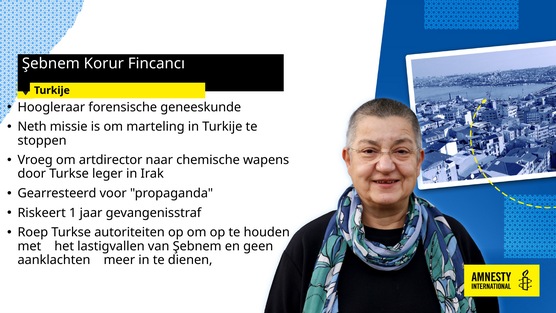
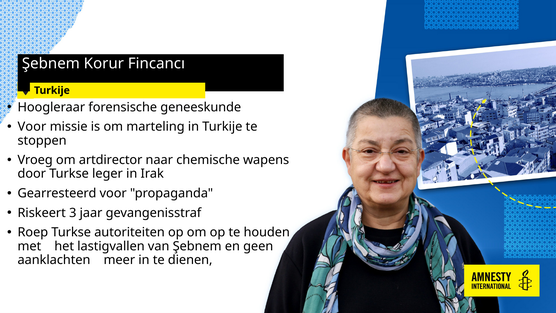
Neth at (32, 127): Neth -> Voor
1: 1 -> 3
